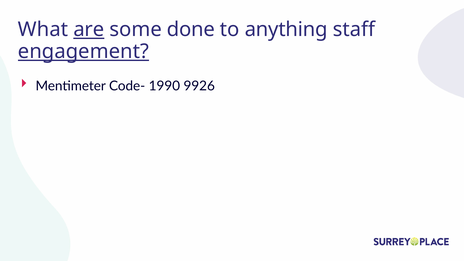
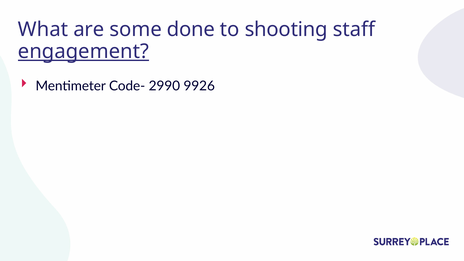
are underline: present -> none
anything: anything -> shooting
1990: 1990 -> 2990
